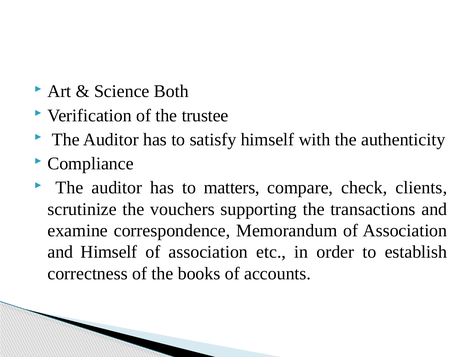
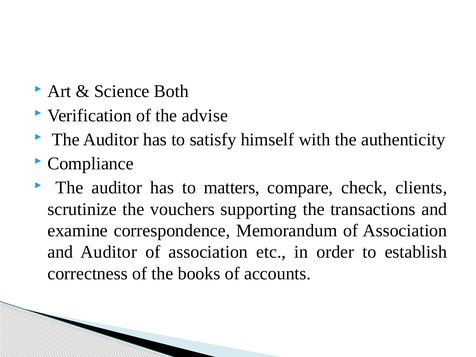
trustee: trustee -> advise
and Himself: Himself -> Auditor
